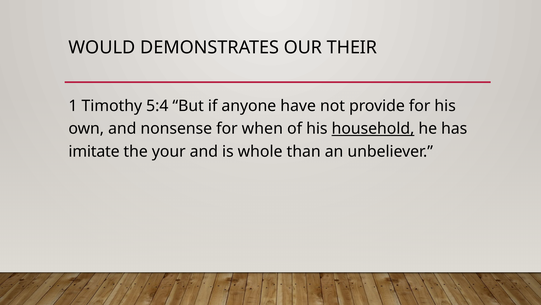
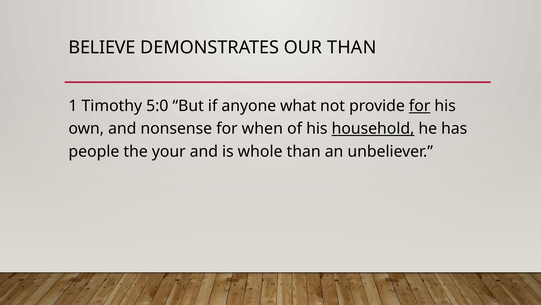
WOULD: WOULD -> BELIEVE
OUR THEIR: THEIR -> THAN
5:4: 5:4 -> 5:0
have: have -> what
for at (420, 106) underline: none -> present
imitate: imitate -> people
